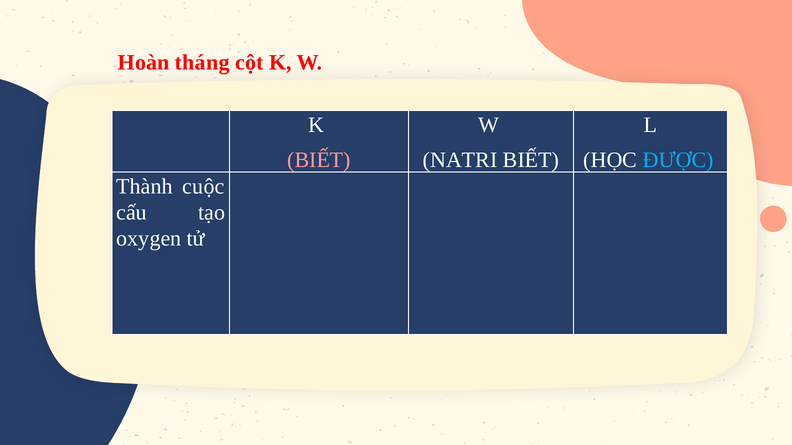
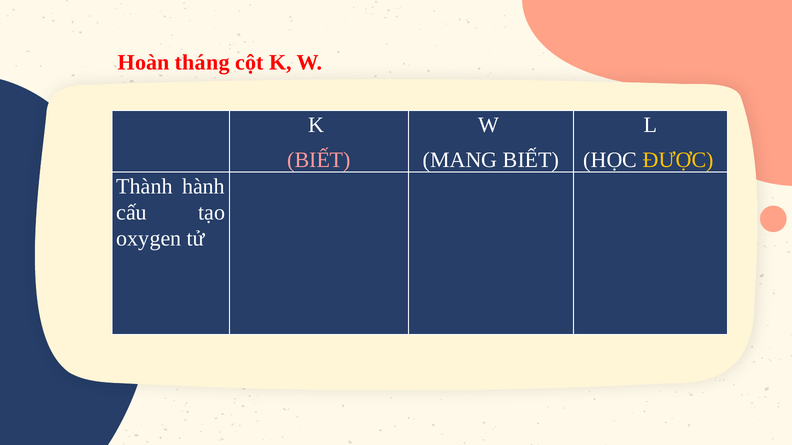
NATRI: NATRI -> MANG
ĐƯỢC colour: light blue -> yellow
cuộc: cuộc -> hành
